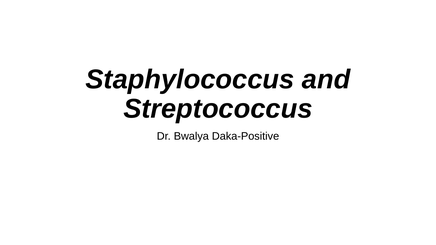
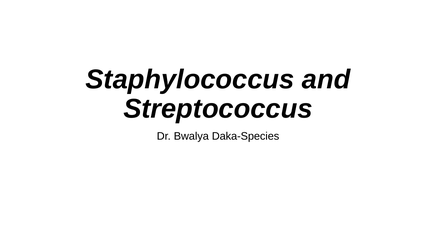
Daka-Positive: Daka-Positive -> Daka-Species
